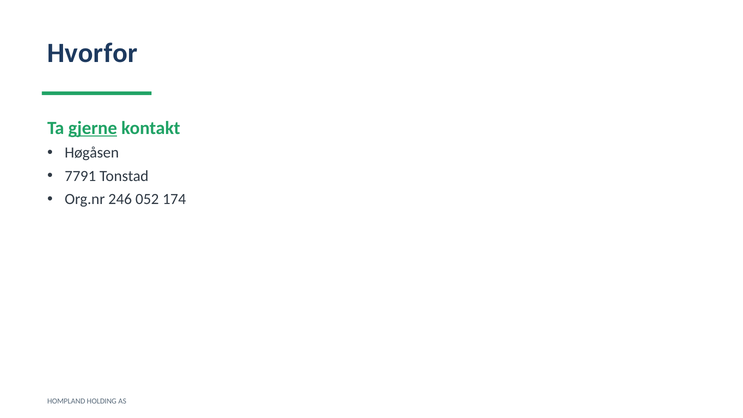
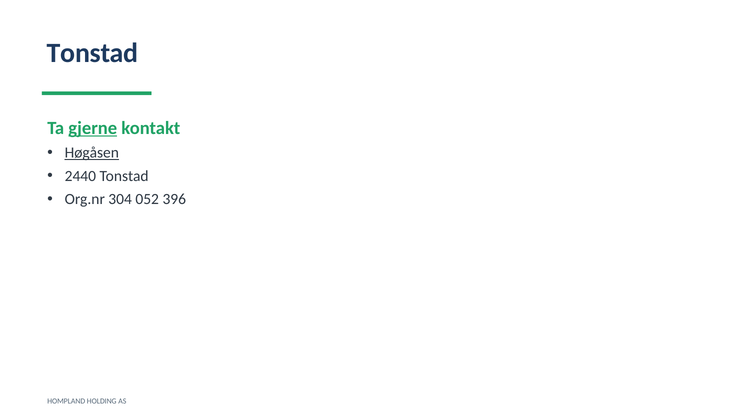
Hvorfor at (92, 53): Hvorfor -> Tonstad
Høgåsen underline: none -> present
7791: 7791 -> 2440
246: 246 -> 304
174: 174 -> 396
